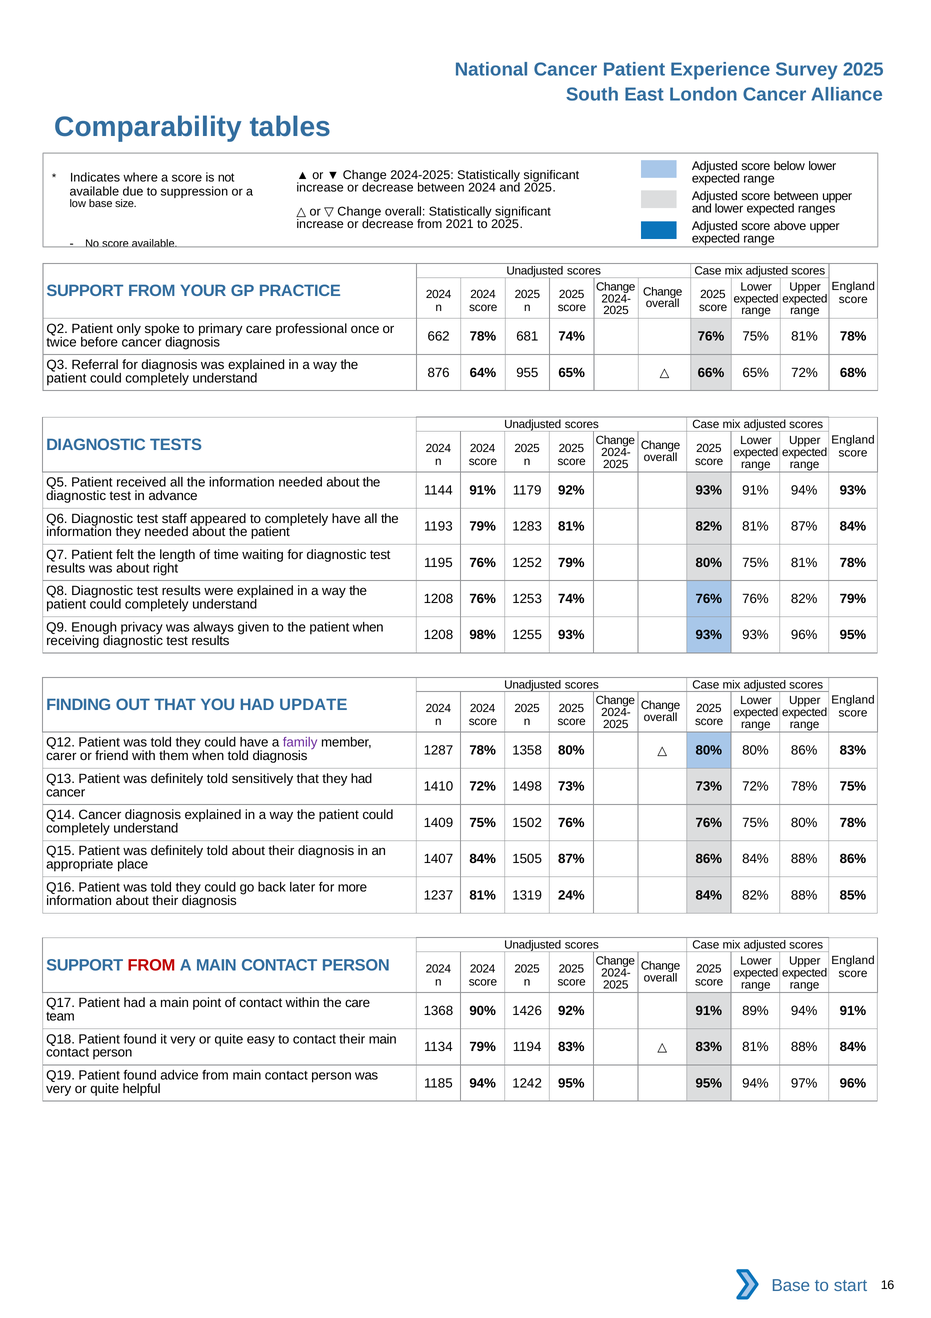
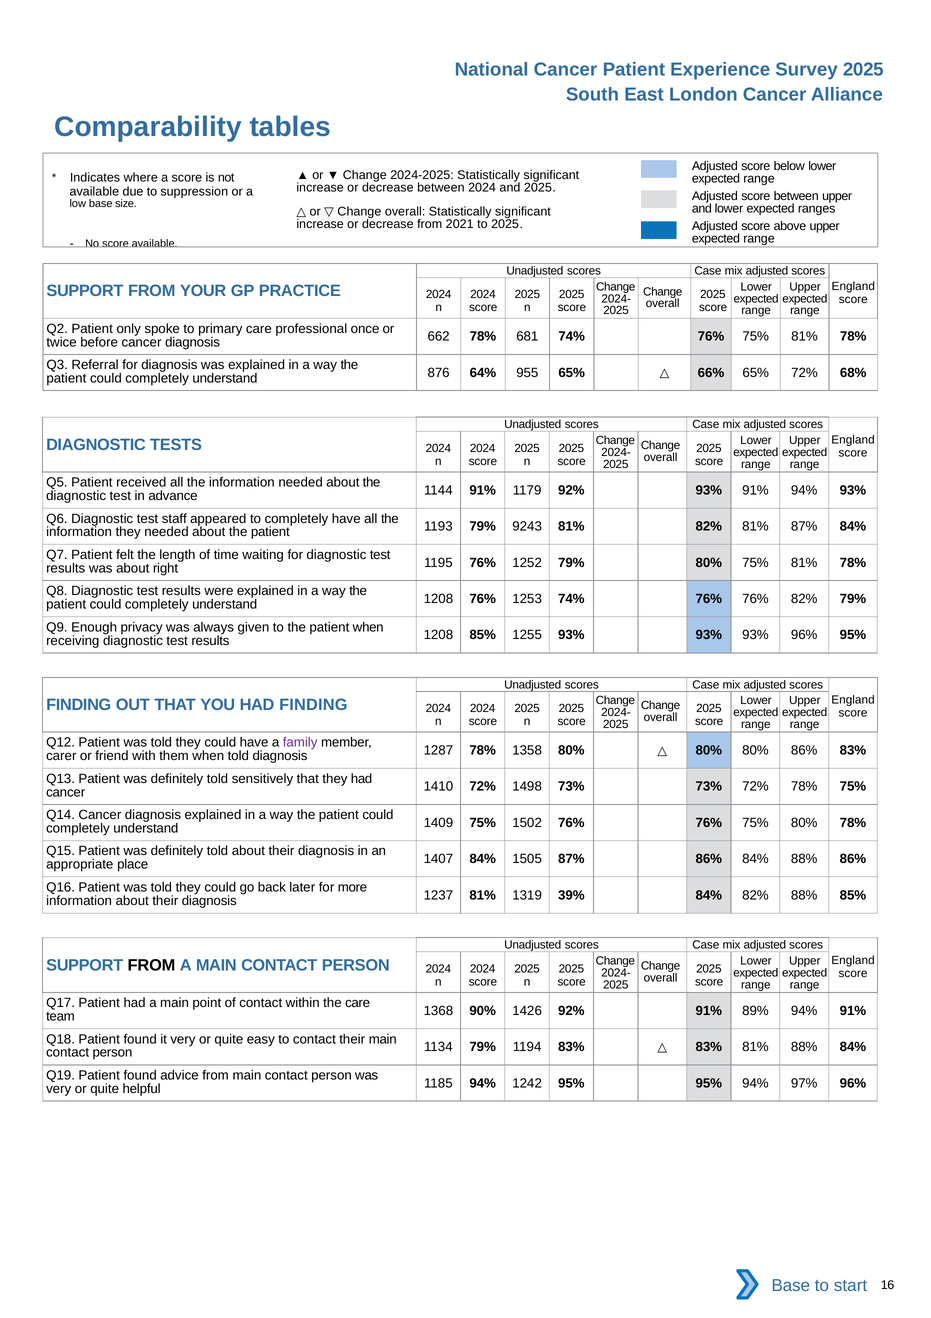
1283: 1283 -> 9243
1208 98%: 98% -> 85%
HAD UPDATE: UPDATE -> FINDING
24%: 24% -> 39%
FROM at (152, 965) colour: red -> black
